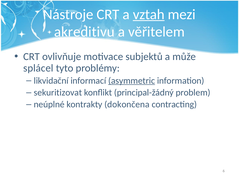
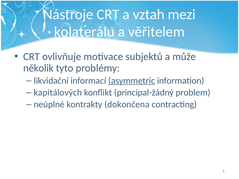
vztah underline: present -> none
akreditivu: akreditivu -> kolaterálu
splácel: splácel -> několik
sekuritizovat: sekuritizovat -> kapitálových
